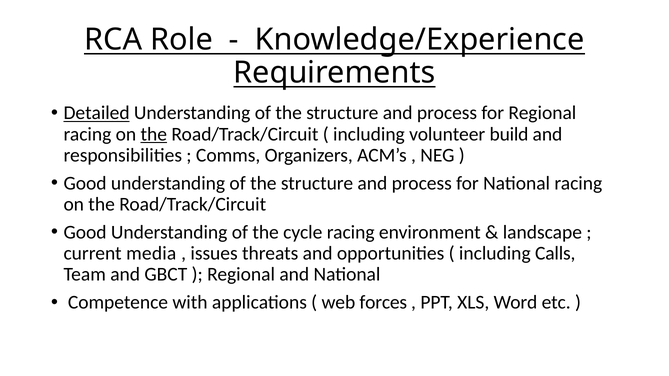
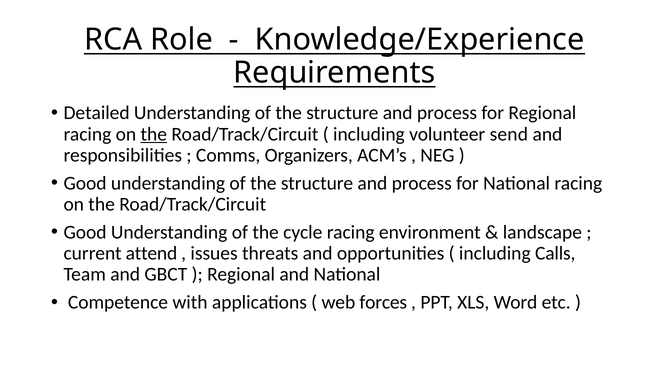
Detailed underline: present -> none
build: build -> send
media: media -> attend
